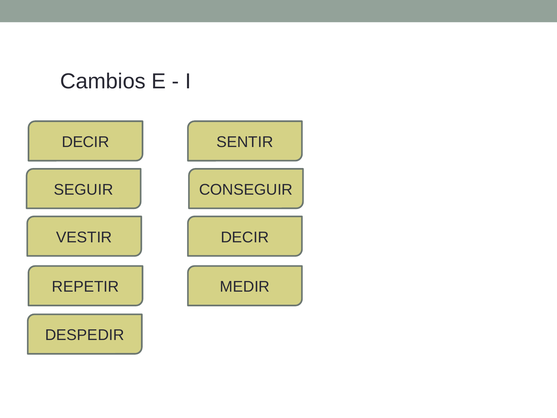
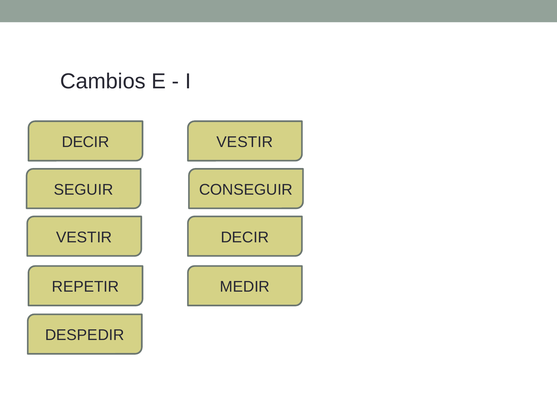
SENTIR at (245, 142): SENTIR -> VESTIR
